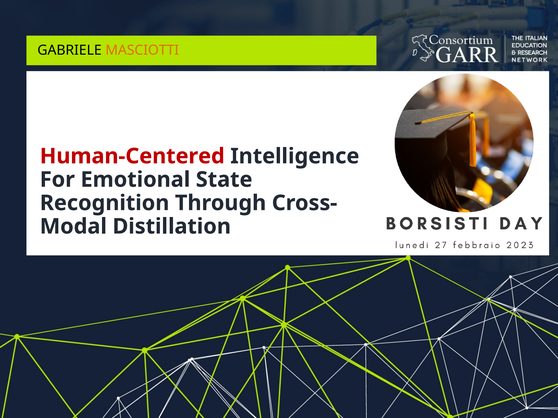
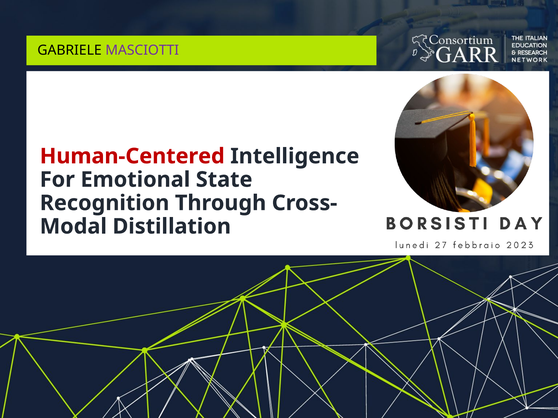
MASCIOTTI colour: orange -> purple
